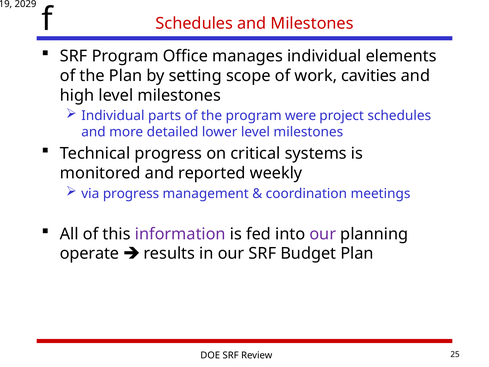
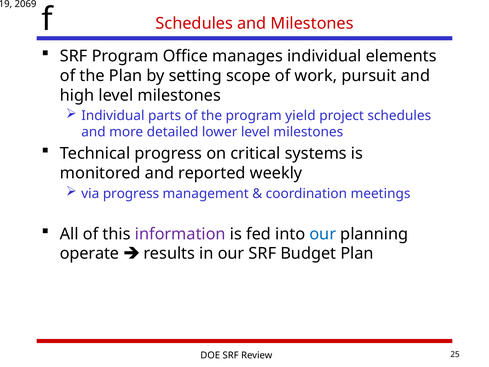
2029: 2029 -> 2069
cavities: cavities -> pursuit
were: were -> yield
our at (323, 234) colour: purple -> blue
